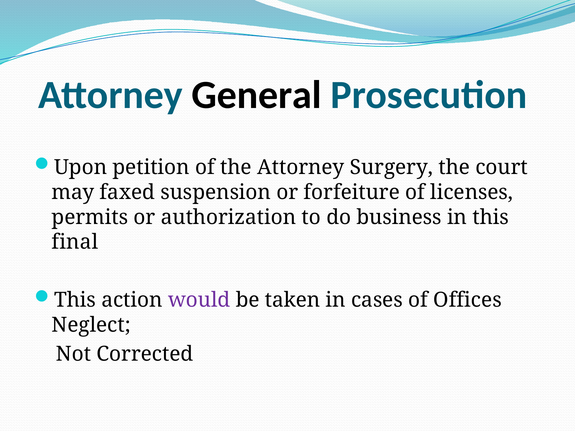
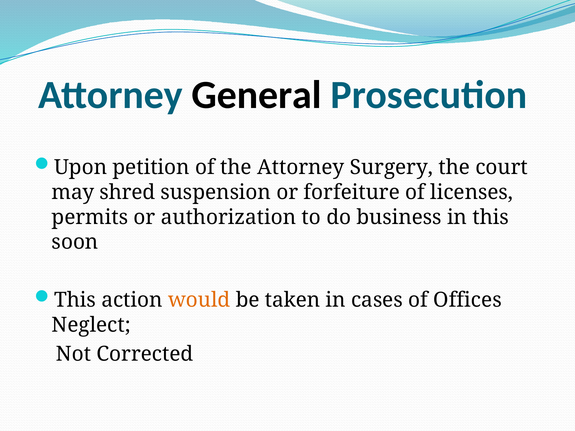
faxed: faxed -> shred
final: final -> soon
would colour: purple -> orange
